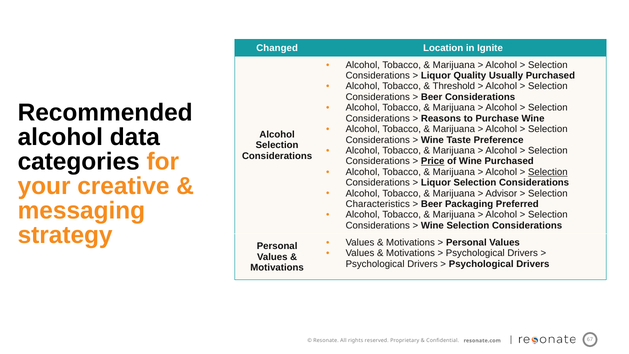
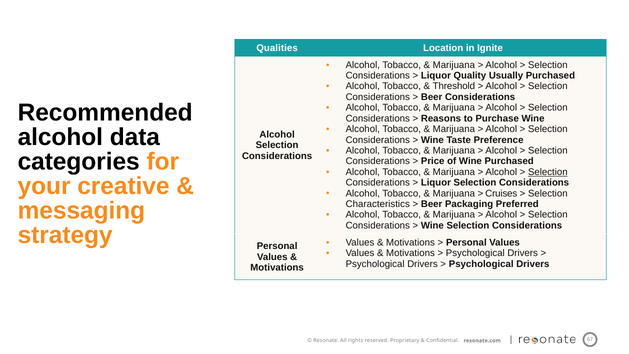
Changed: Changed -> Qualities
Price underline: present -> none
Advisor: Advisor -> Cruises
